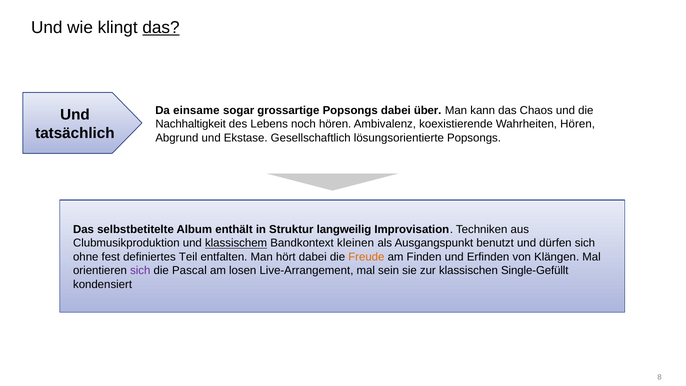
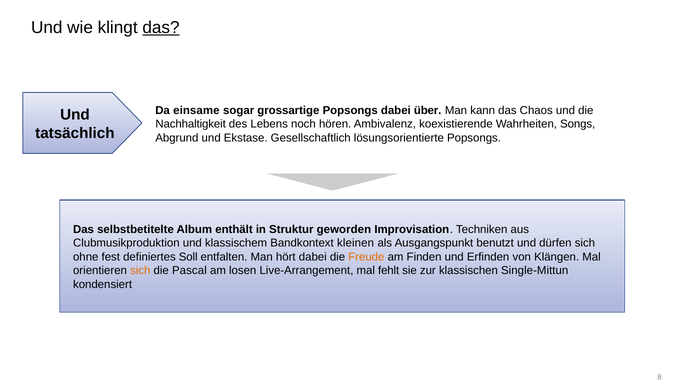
Wahrheiten Hören: Hören -> Songs
langweilig: langweilig -> geworden
klassischem underline: present -> none
Teil: Teil -> Soll
sich at (140, 271) colour: purple -> orange
sein: sein -> fehlt
Single-Gefüllt: Single-Gefüllt -> Single-Mittun
